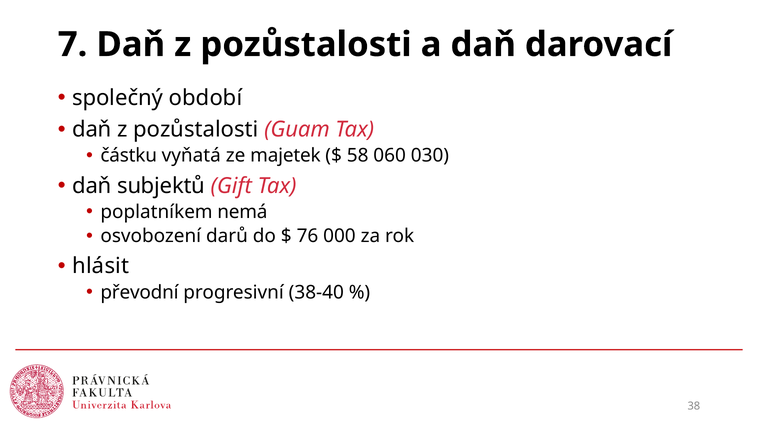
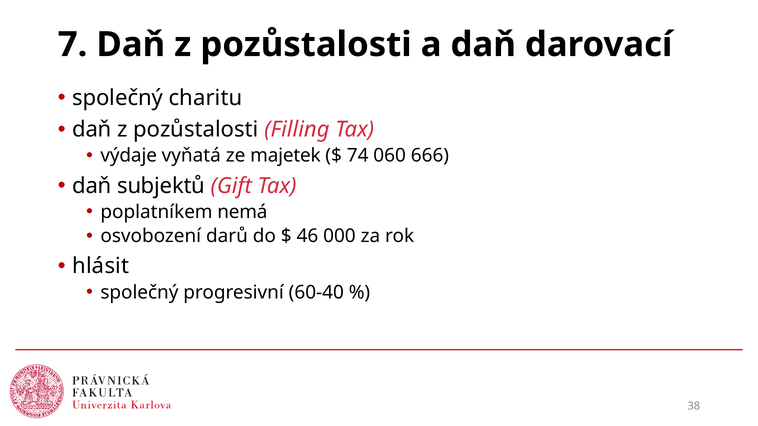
období: období -> charitu
Guam: Guam -> Filling
částku: částku -> výdaje
58: 58 -> 74
030: 030 -> 666
76: 76 -> 46
převodní at (140, 293): převodní -> společný
38-40: 38-40 -> 60-40
